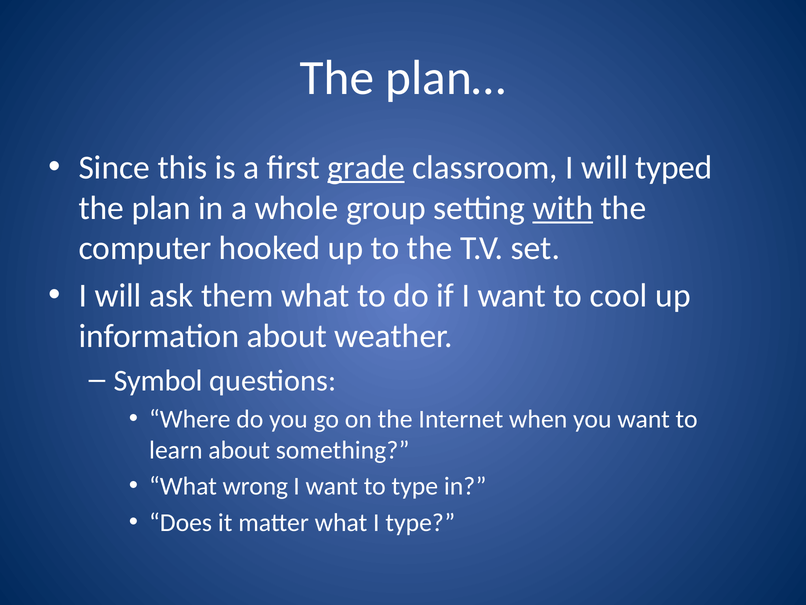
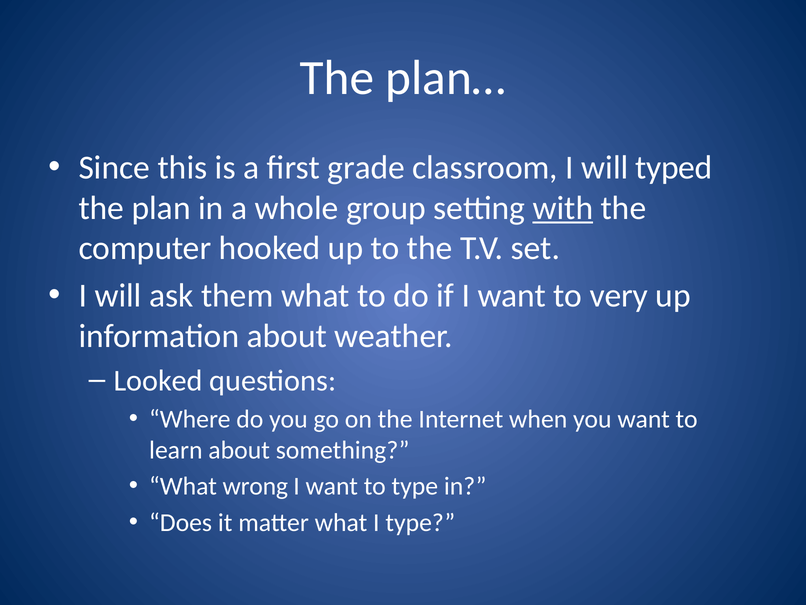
grade underline: present -> none
cool: cool -> very
Symbol: Symbol -> Looked
